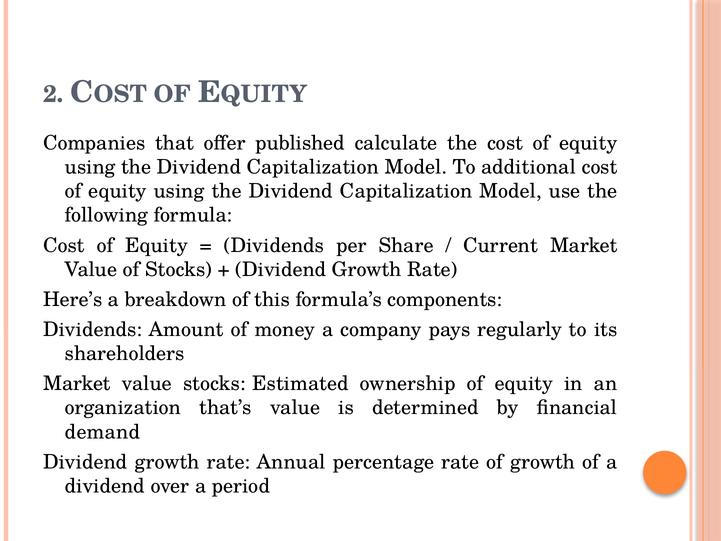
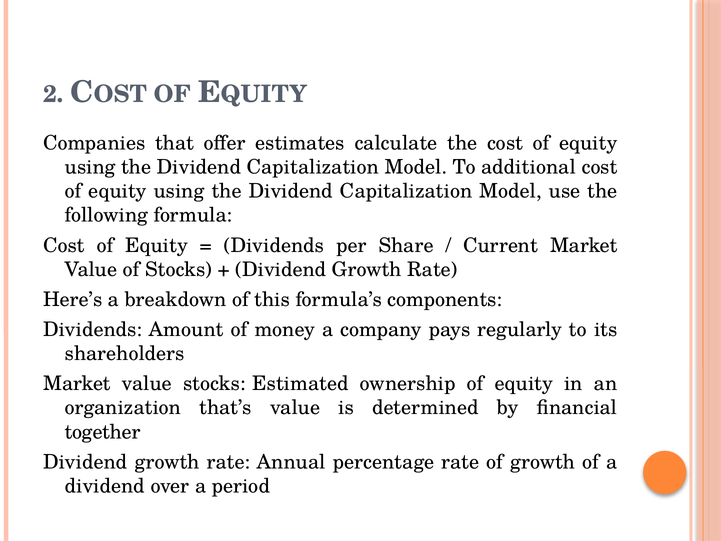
published: published -> estimates
demand: demand -> together
